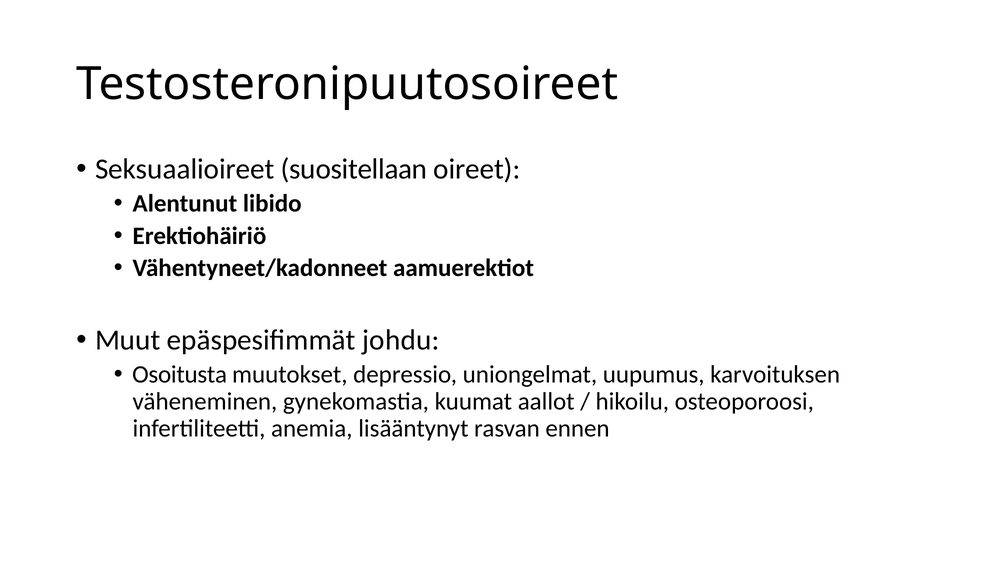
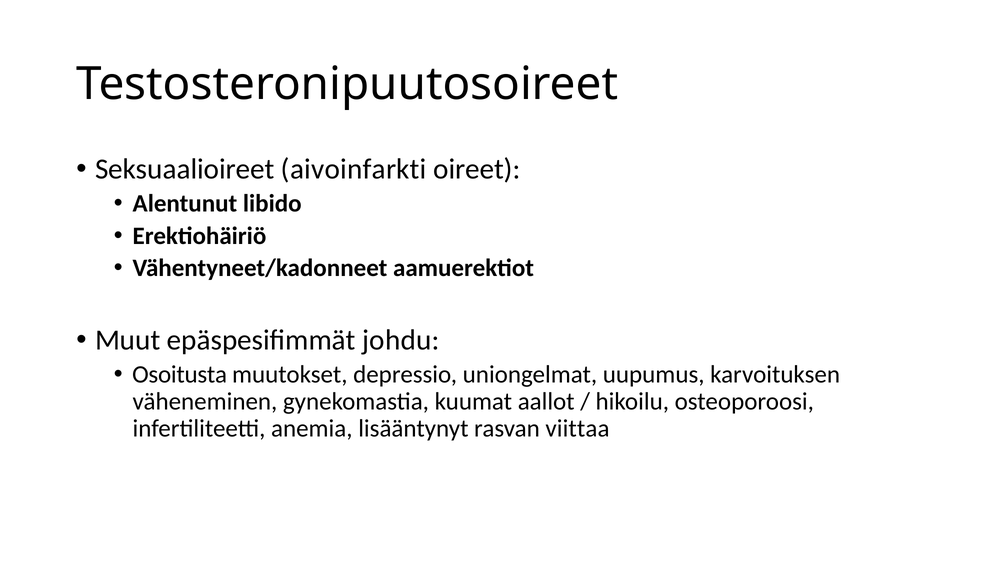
suositellaan: suositellaan -> aivoinfarkti
ennen: ennen -> viittaa
